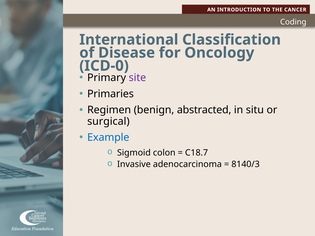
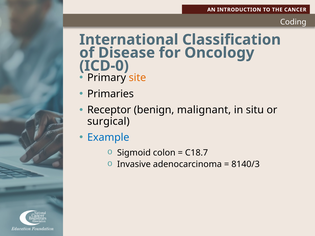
site colour: purple -> orange
Regimen: Regimen -> Receptor
abstracted: abstracted -> malignant
